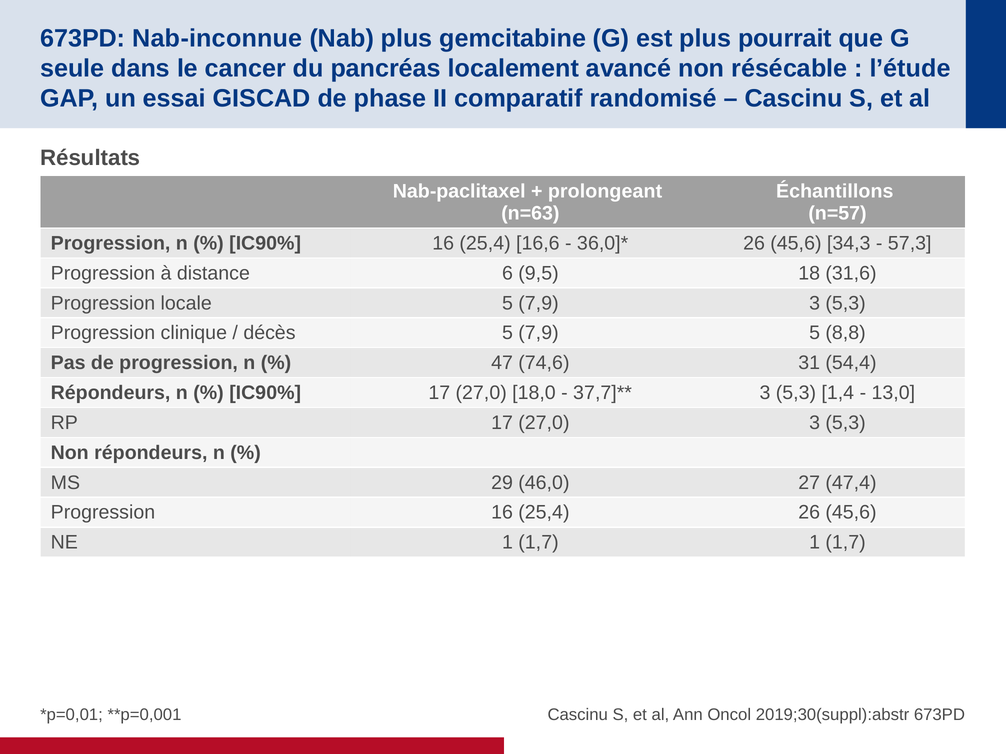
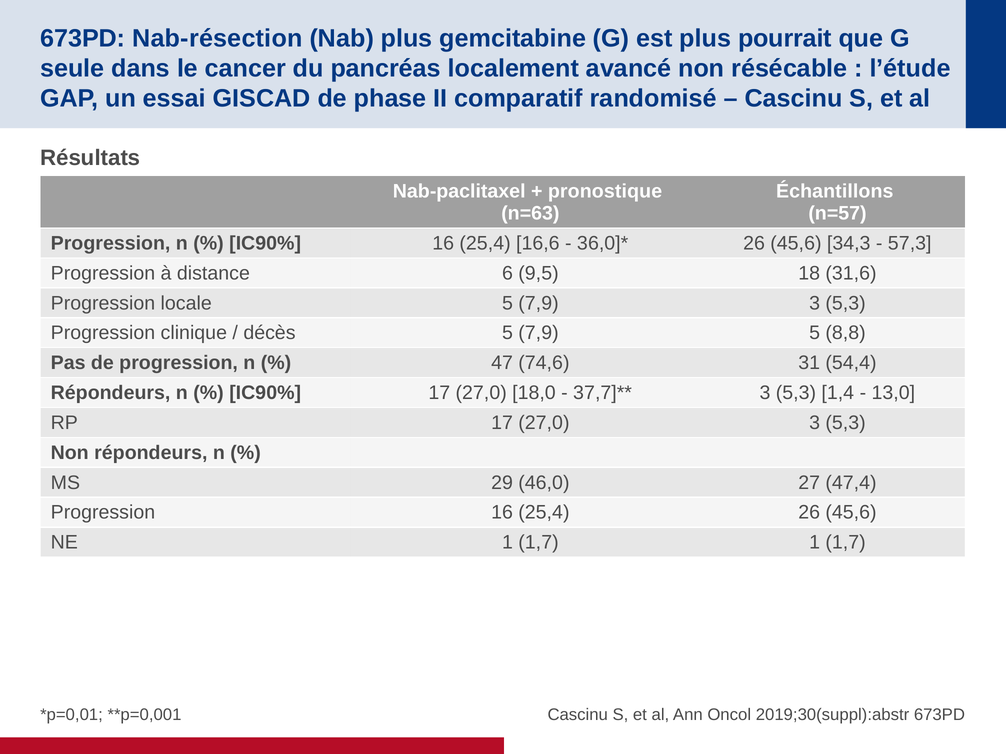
Nab-inconnue: Nab-inconnue -> Nab-résection
prolongeant: prolongeant -> pronostique
